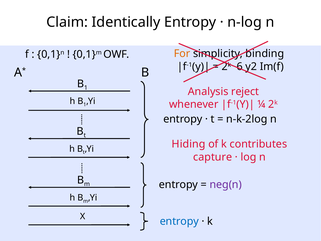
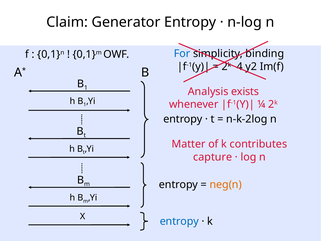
Identically: Identically -> Generator
For colour: orange -> blue
6: 6 -> 4
reject: reject -> exists
Hiding: Hiding -> Matter
neg(n colour: purple -> orange
